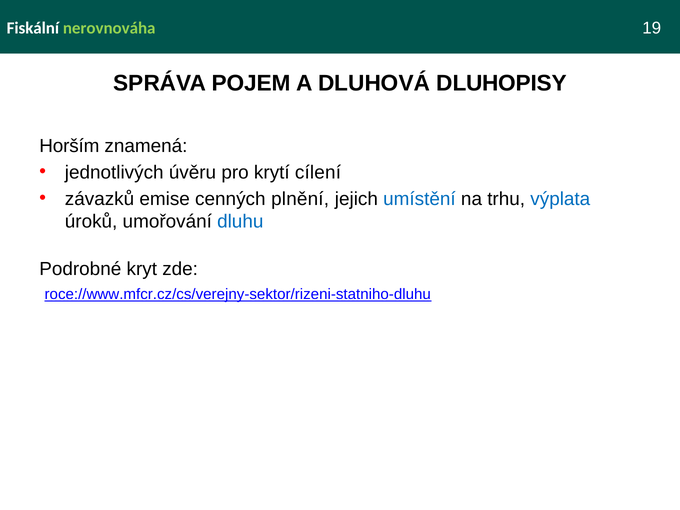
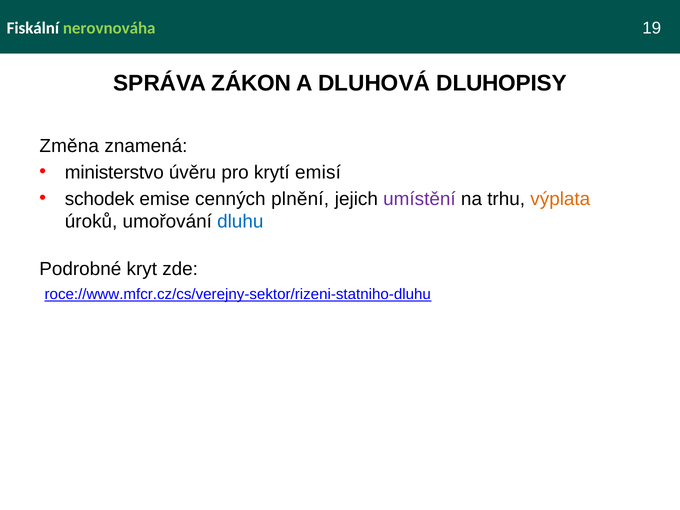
POJEM: POJEM -> ZÁKON
Horším: Horším -> Změna
jednotlivých: jednotlivých -> ministerstvo
cílení: cílení -> emisí
závazků: závazků -> schodek
umístění colour: blue -> purple
výplata colour: blue -> orange
